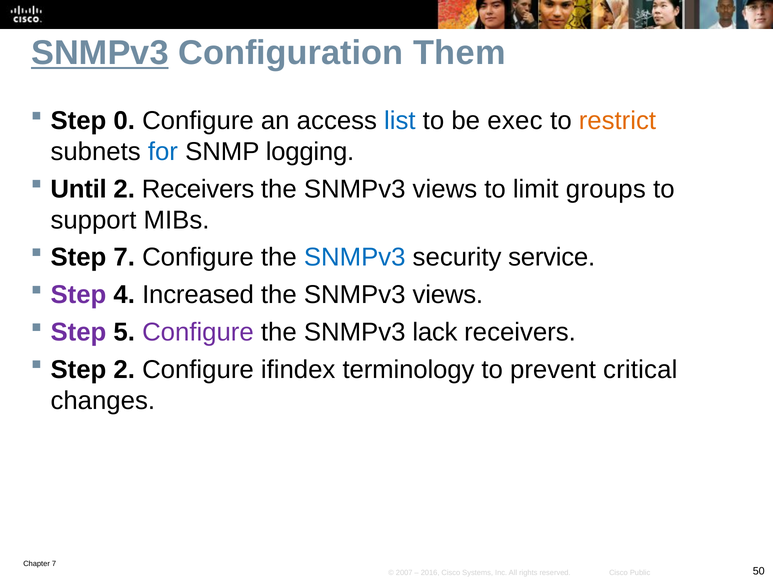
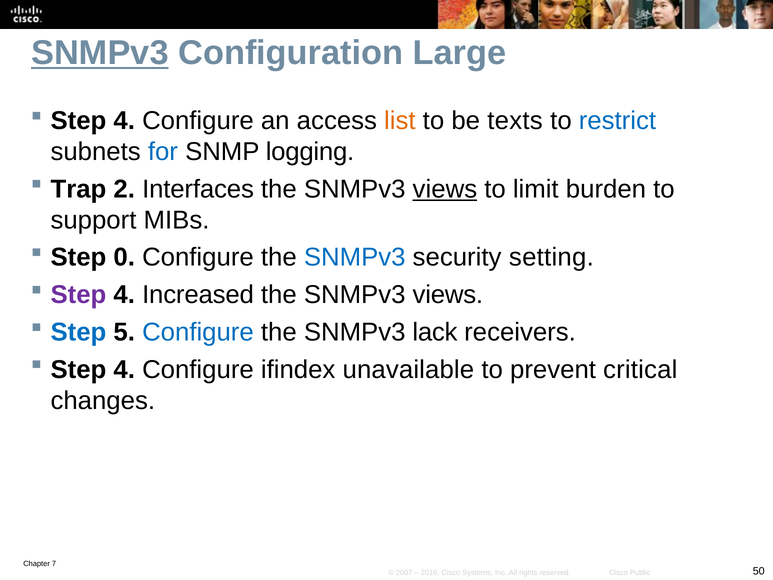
Them: Them -> Large
0 at (124, 121): 0 -> 4
list colour: blue -> orange
exec: exec -> texts
restrict colour: orange -> blue
Until: Until -> Trap
2 Receivers: Receivers -> Interfaces
views at (445, 189) underline: none -> present
groups: groups -> burden
Step 7: 7 -> 0
service: service -> setting
Step at (78, 332) colour: purple -> blue
Configure at (198, 332) colour: purple -> blue
2 at (124, 369): 2 -> 4
terminology: terminology -> unavailable
